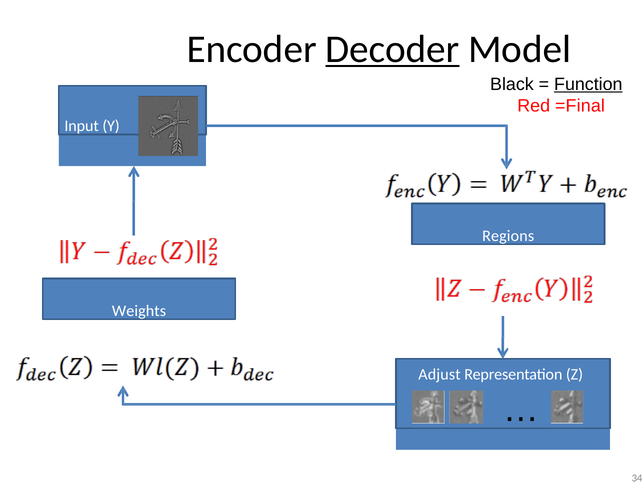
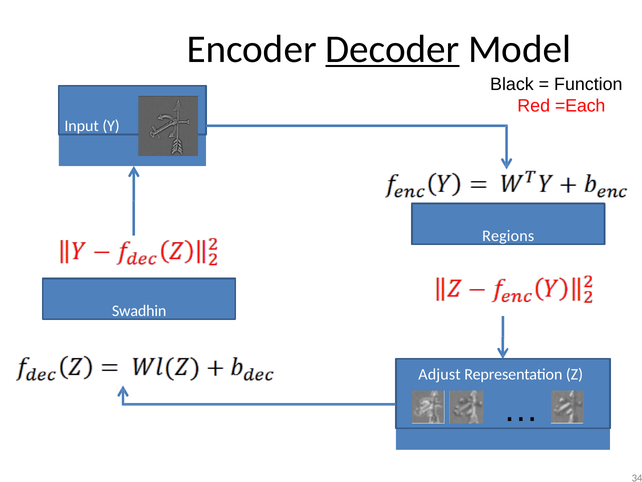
Function underline: present -> none
=Final: =Final -> =Each
Weights: Weights -> Swadhin
